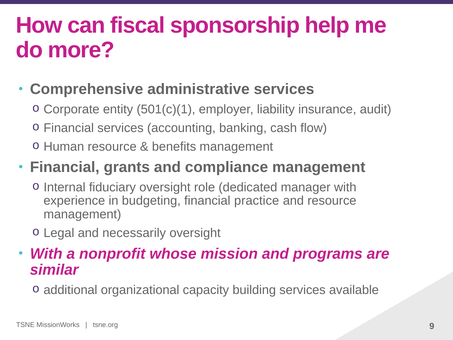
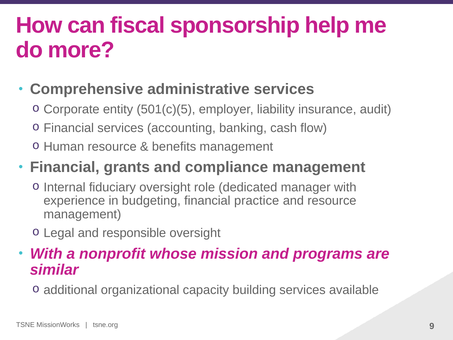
501(c)(1: 501(c)(1 -> 501(c)(5
necessarily: necessarily -> responsible
